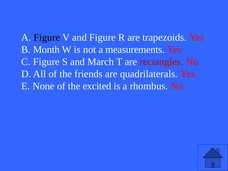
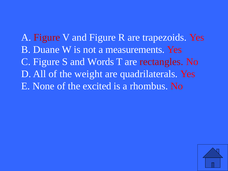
Figure at (47, 37) colour: black -> red
Month: Month -> Duane
March: March -> Words
friends: friends -> weight
